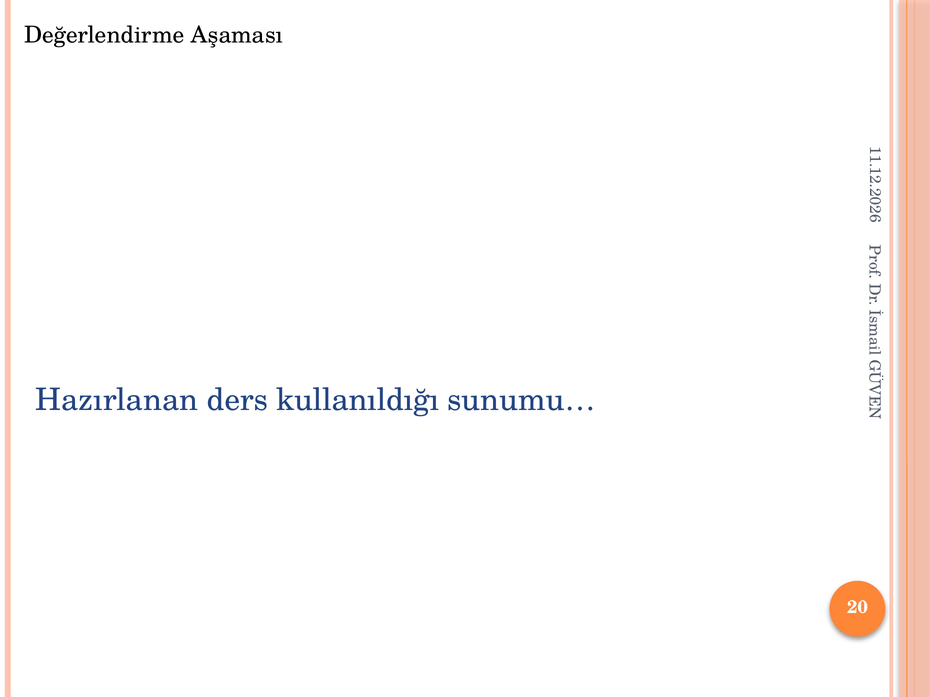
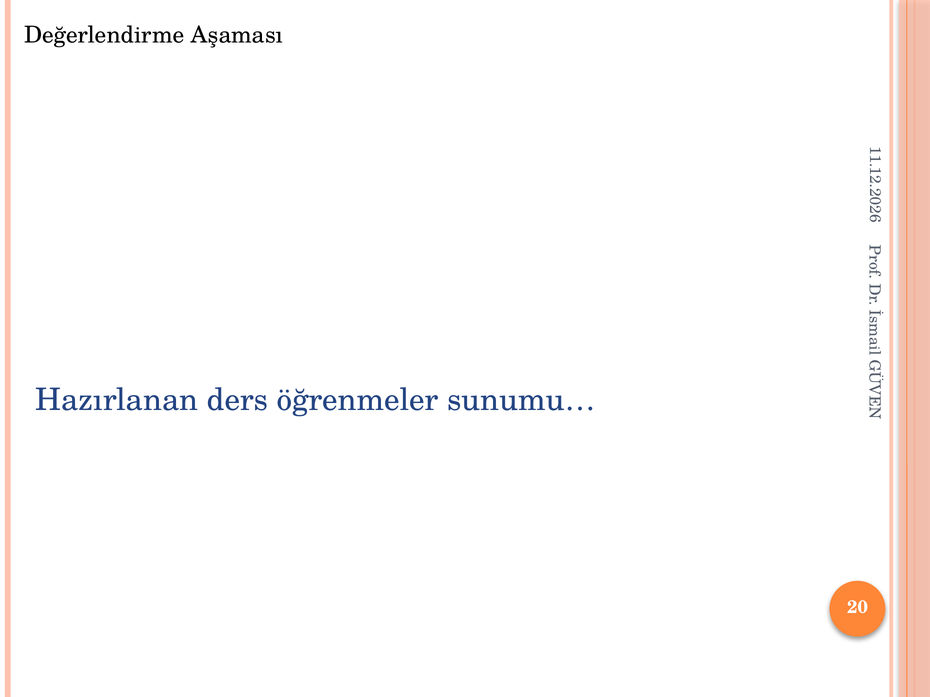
kullanıldığı: kullanıldığı -> öğrenmeler
